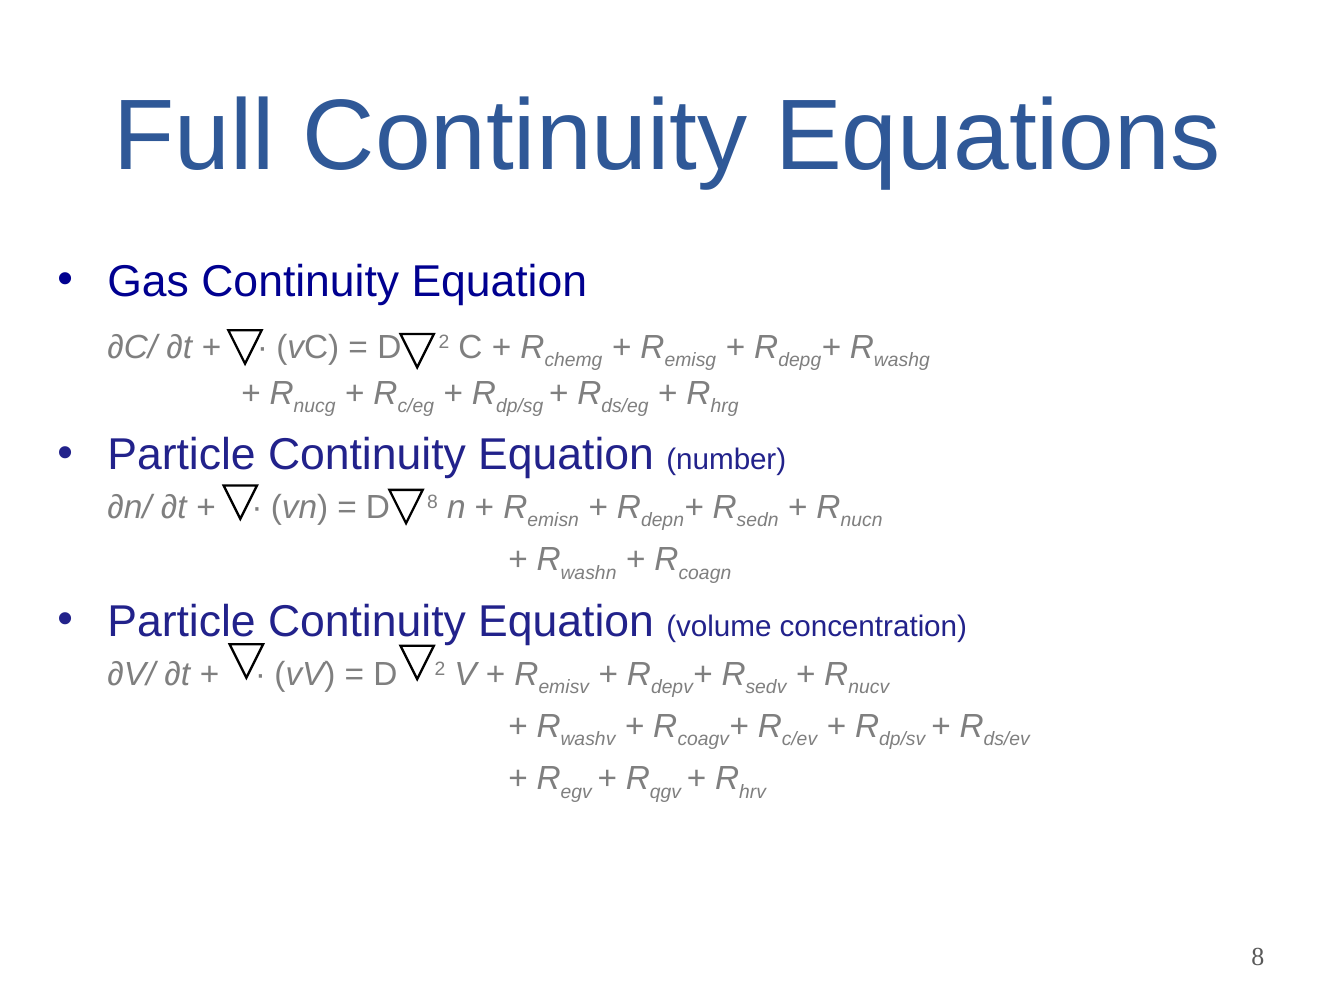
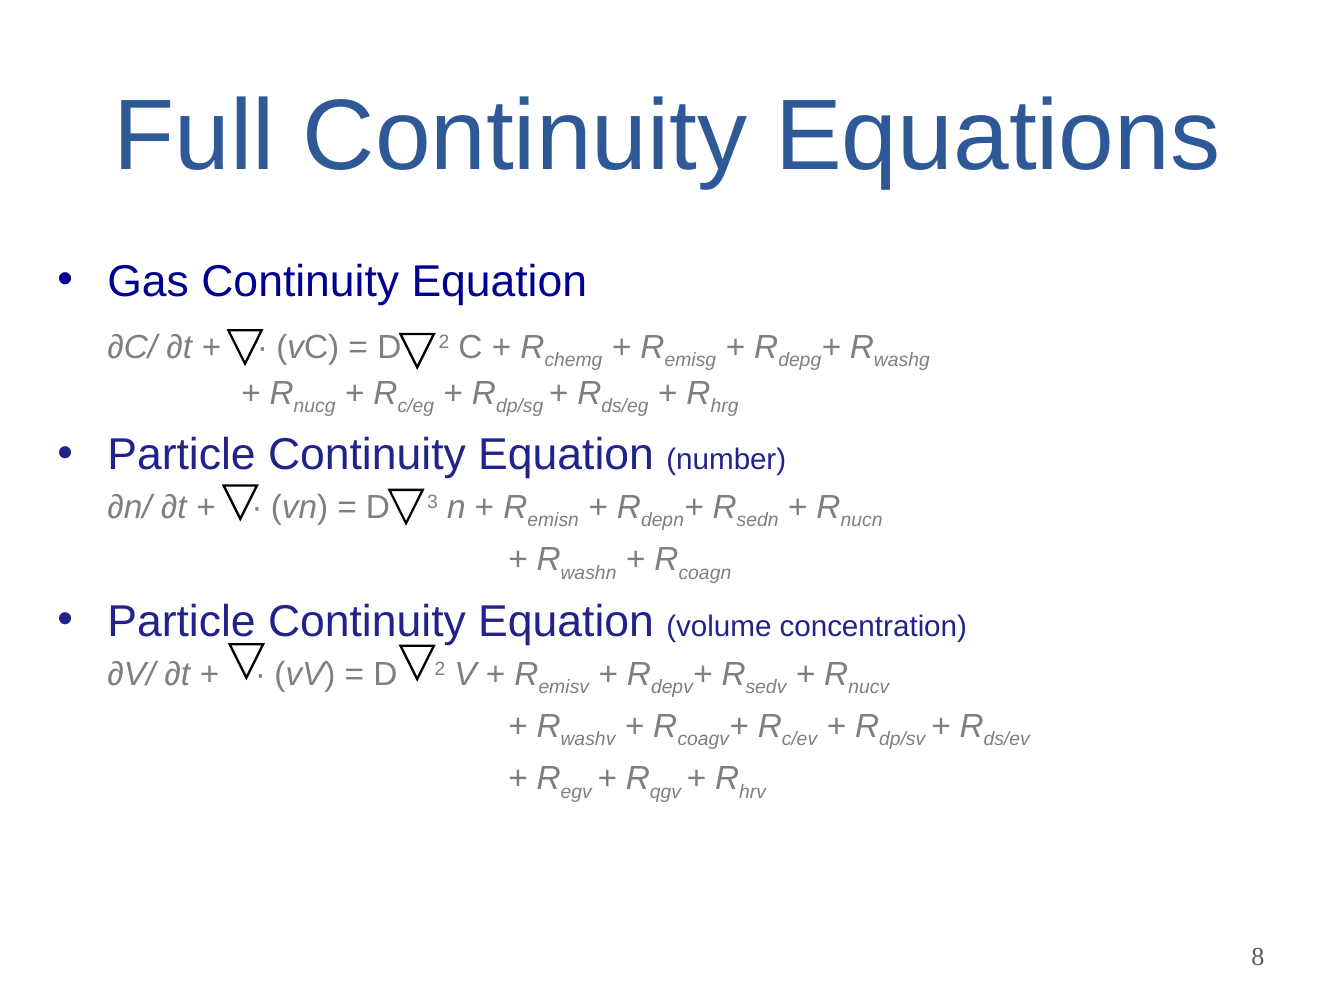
D 8: 8 -> 3
